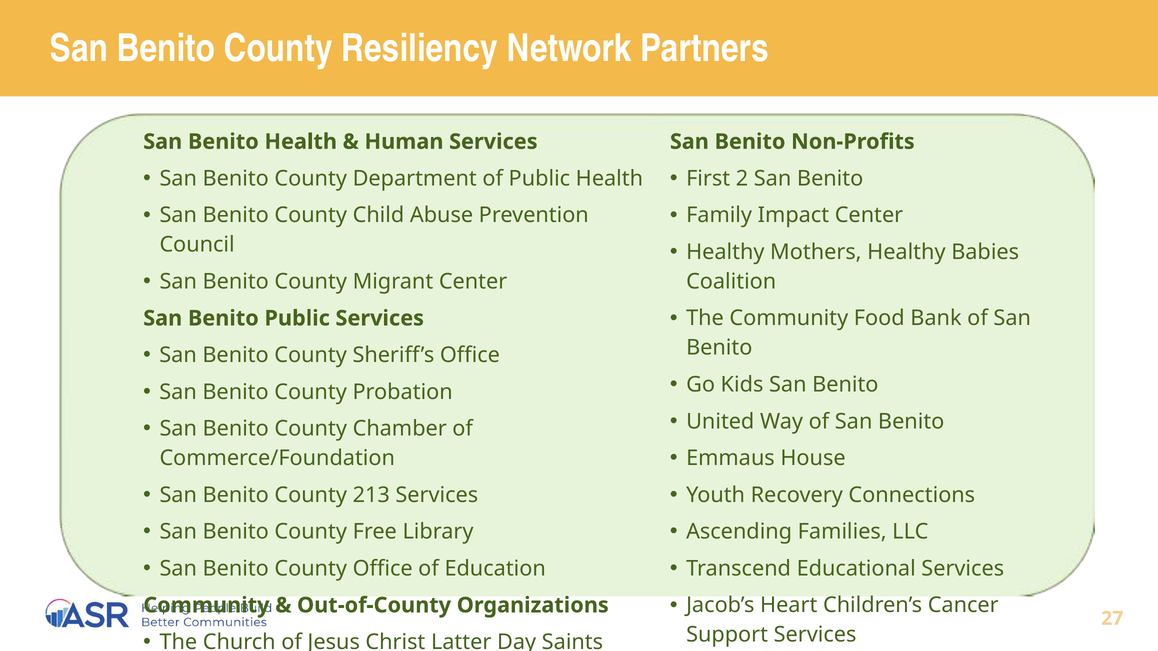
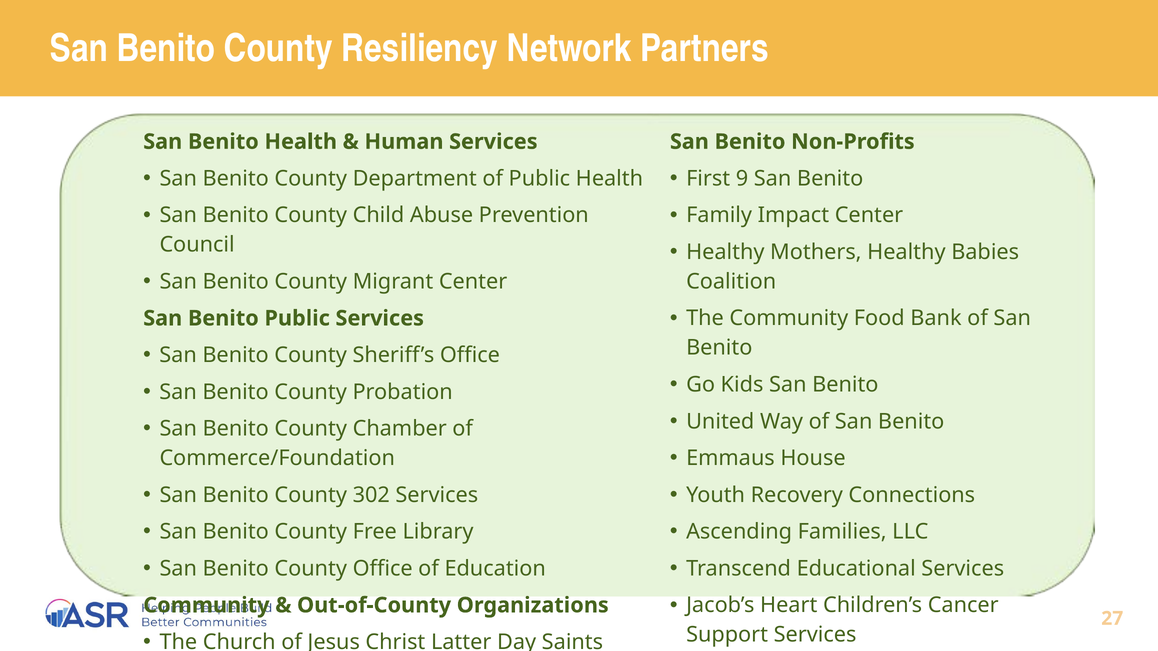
2: 2 -> 9
213: 213 -> 302
